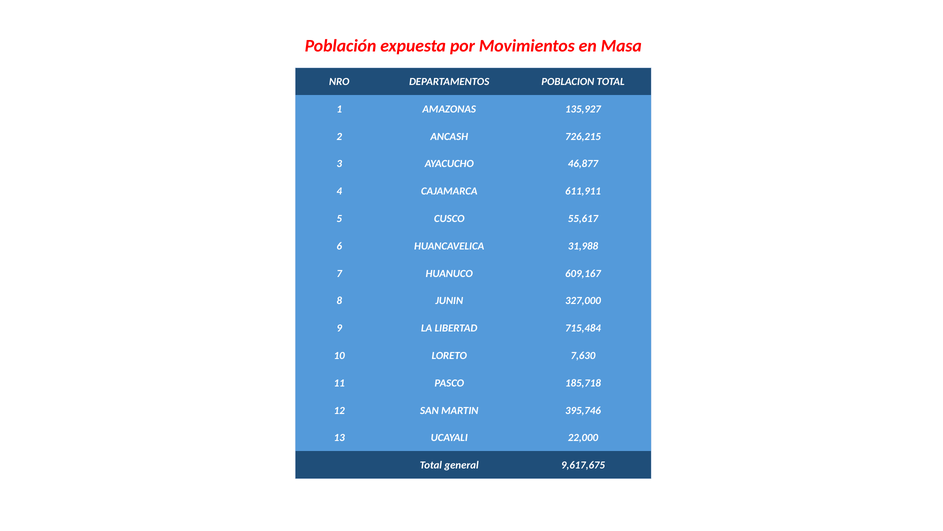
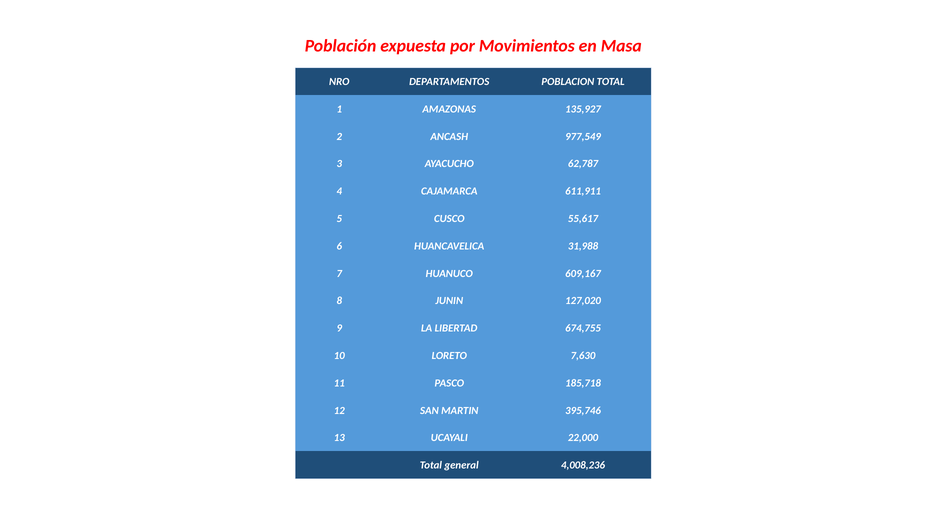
726,215: 726,215 -> 977,549
46,877: 46,877 -> 62,787
327,000: 327,000 -> 127,020
715,484: 715,484 -> 674,755
9,617,675: 9,617,675 -> 4,008,236
